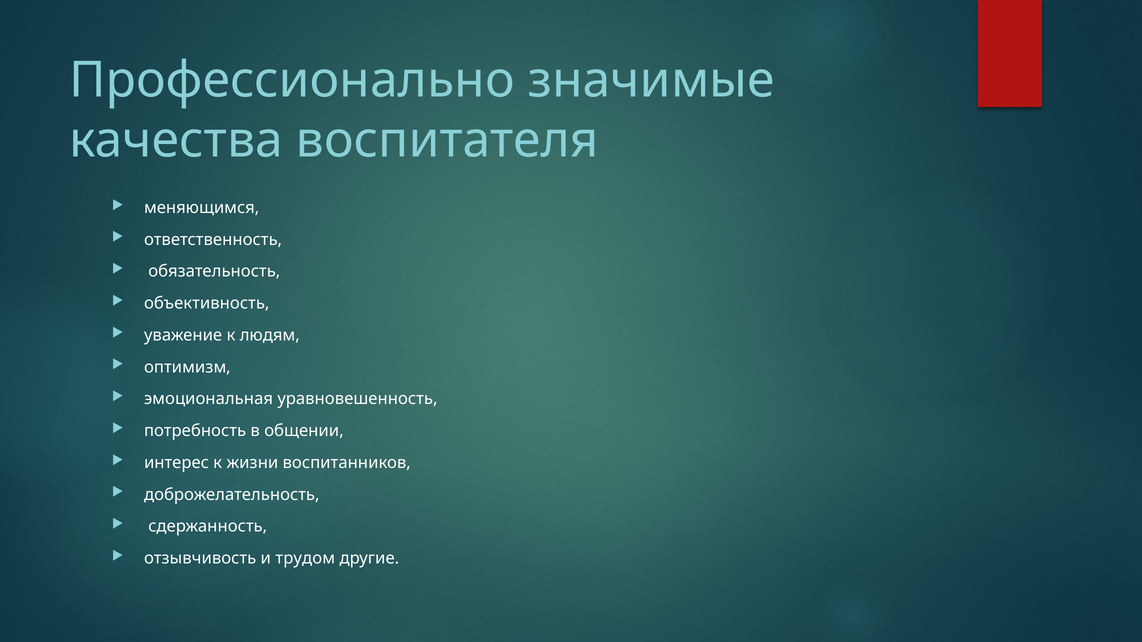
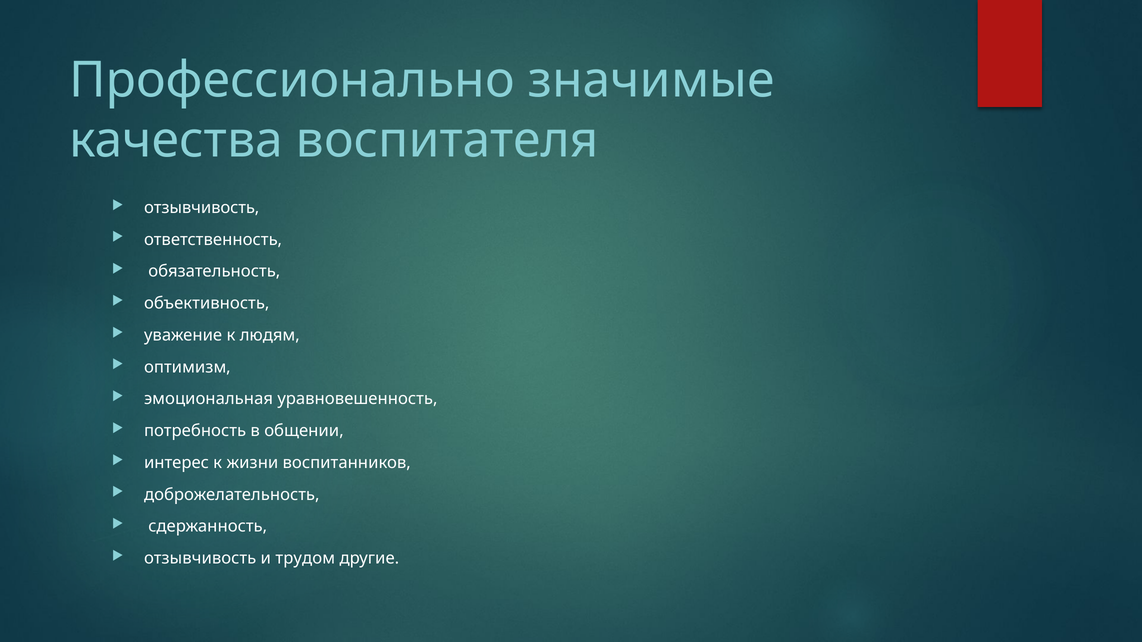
меняющимся at (202, 208): меняющимся -> отзывчивость
